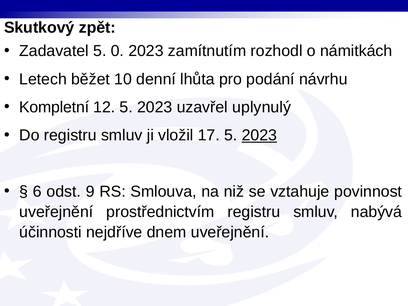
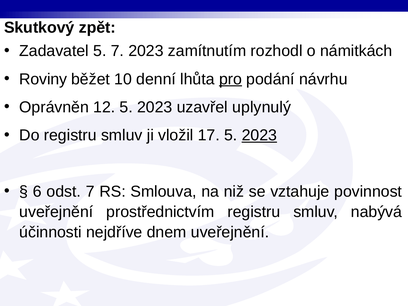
5 0: 0 -> 7
Letech: Letech -> Roviny
pro underline: none -> present
Kompletní: Kompletní -> Oprávněn
odst 9: 9 -> 7
